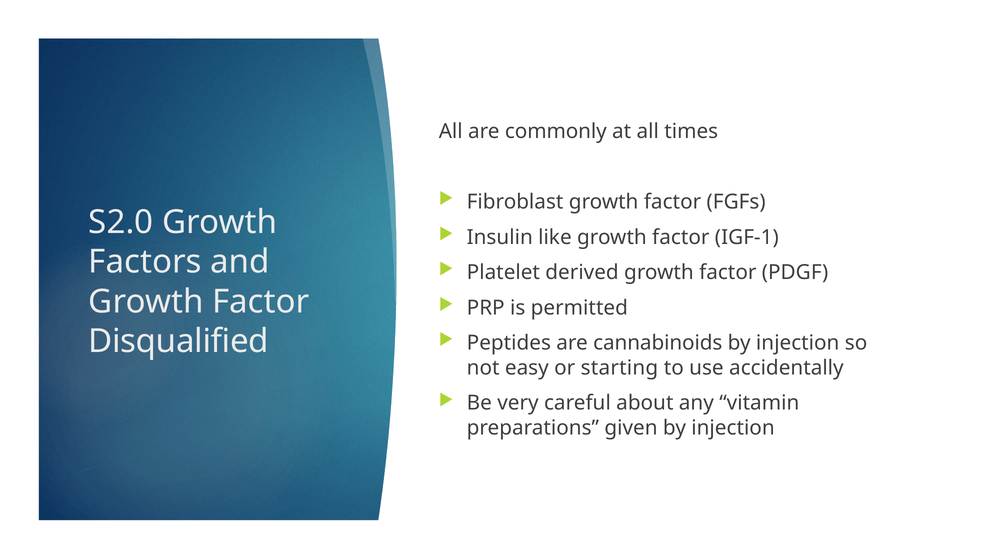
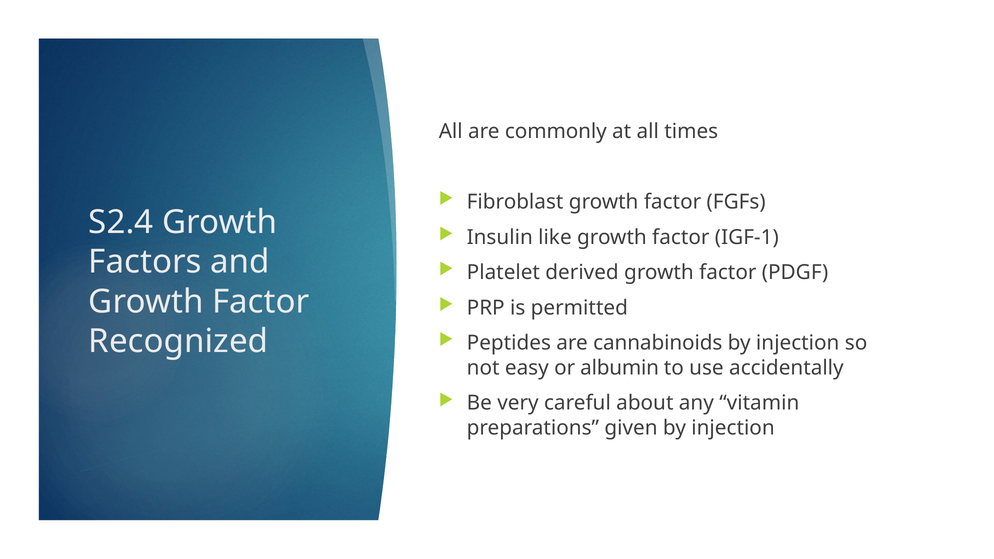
S2.0: S2.0 -> S2.4
Disqualified: Disqualified -> Recognized
starting: starting -> albumin
